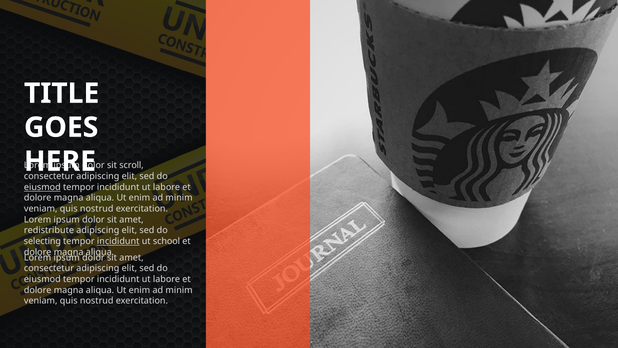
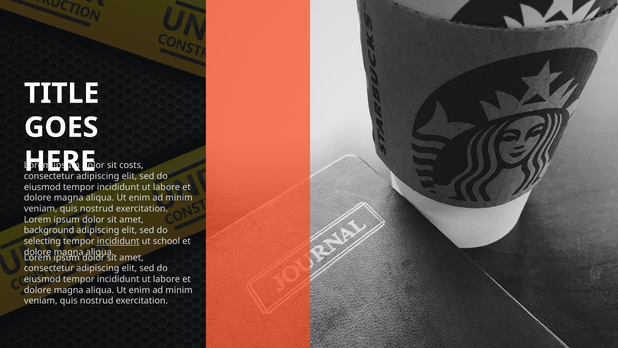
scroll: scroll -> costs
eiusmod at (42, 187) underline: present -> none
redistribute: redistribute -> background
